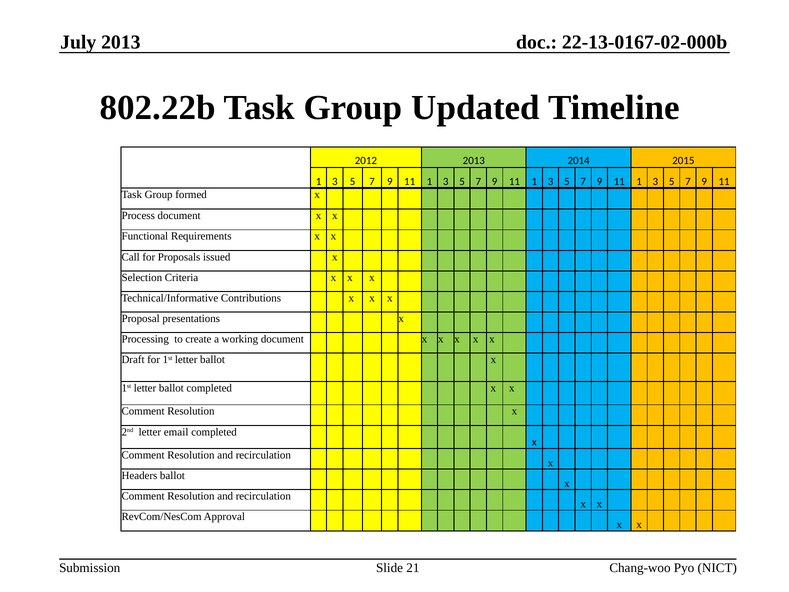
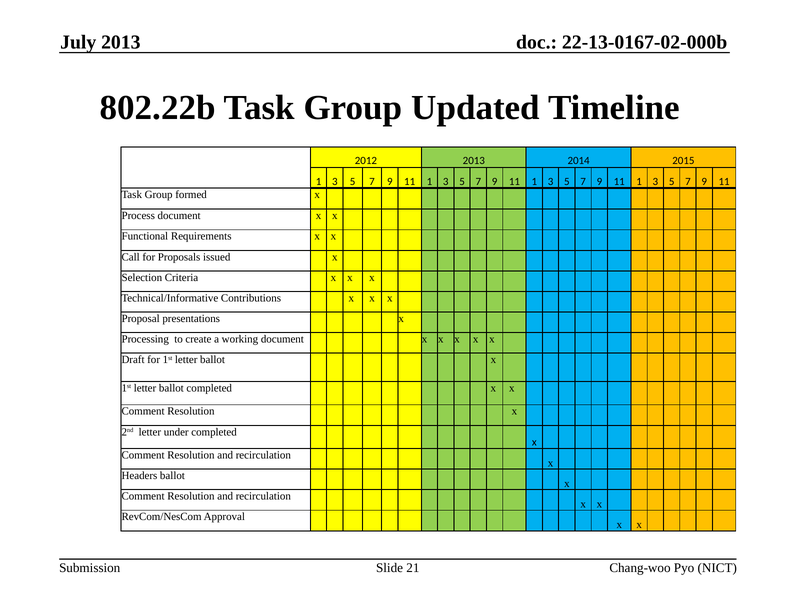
email: email -> under
